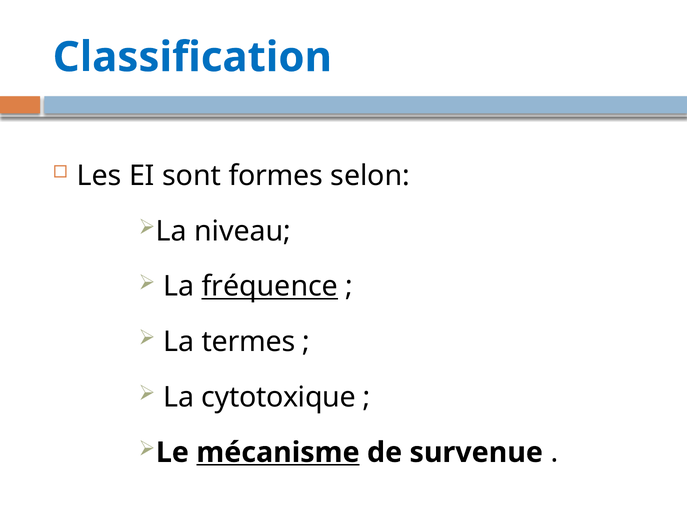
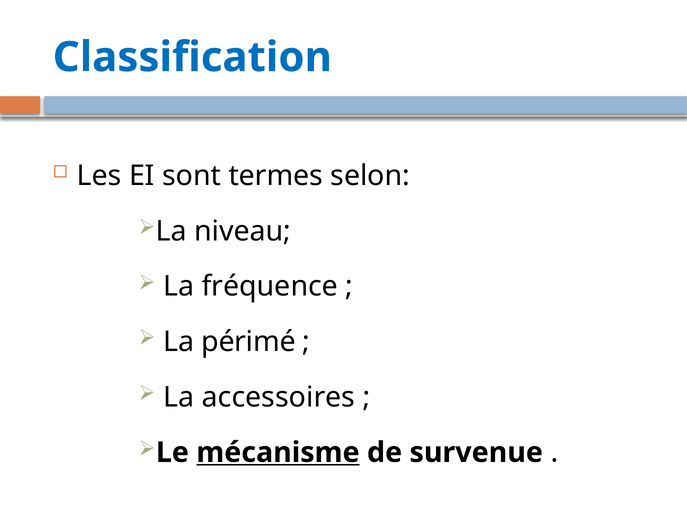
formes: formes -> termes
fréquence underline: present -> none
termes: termes -> périmé
cytotoxique: cytotoxique -> accessoires
